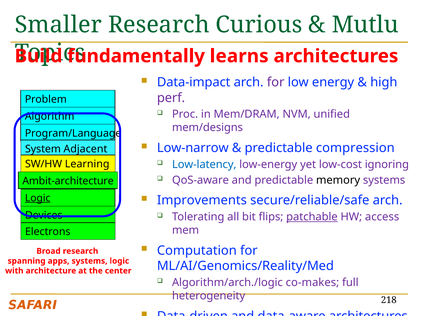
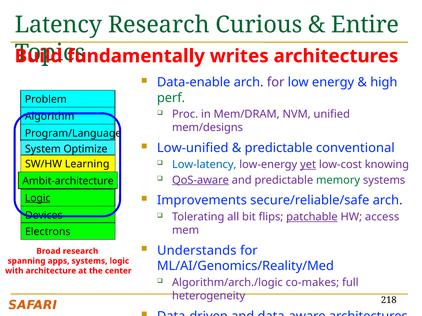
Smaller: Smaller -> Latency
Mutlu: Mutlu -> Entire
learns: learns -> writes
Data-impact: Data-impact -> Data-enable
perf colour: purple -> green
Low-narrow: Low-narrow -> Low-unified
compression: compression -> conventional
Adjacent: Adjacent -> Optimize
yet underline: none -> present
ignoring: ignoring -> knowing
QoS-aware underline: none -> present
memory at (338, 180) colour: black -> green
Computation: Computation -> Understands
